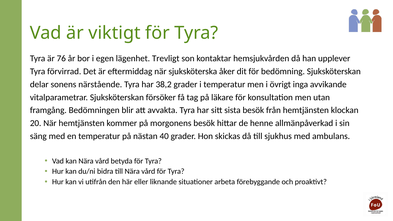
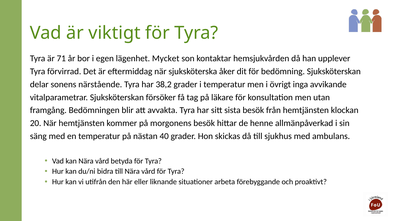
76: 76 -> 71
Trevligt: Trevligt -> Mycket
